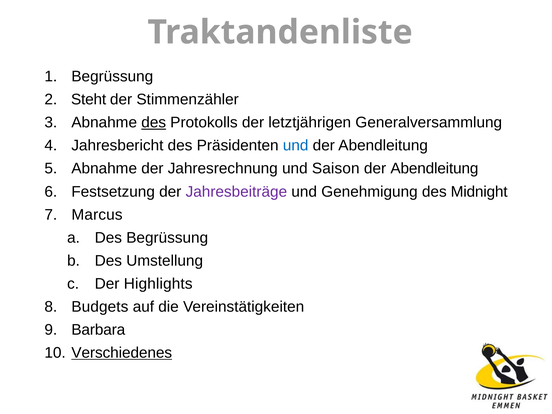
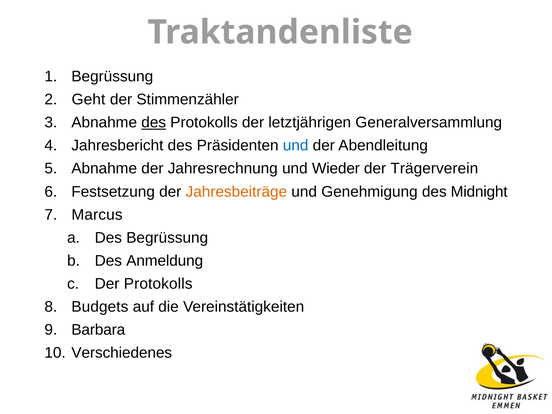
Steht: Steht -> Geht
Saison: Saison -> Wieder
Abendleitung at (434, 169): Abendleitung -> Trägerverein
Jahresbeiträge colour: purple -> orange
Umstellung: Umstellung -> Anmeldung
Der Highlights: Highlights -> Protokolls
Verschiedenes underline: present -> none
